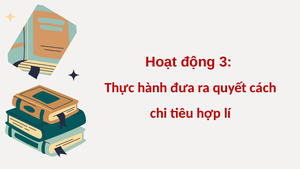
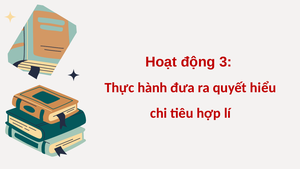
cách: cách -> hiểu
